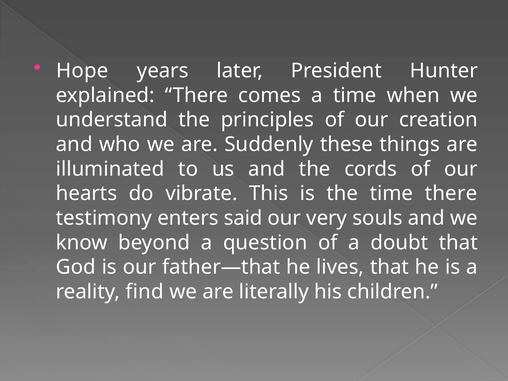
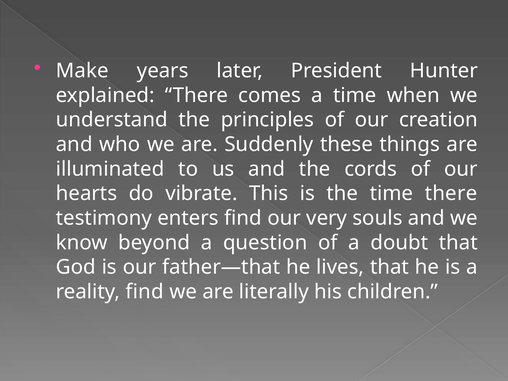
Hope: Hope -> Make
enters said: said -> find
